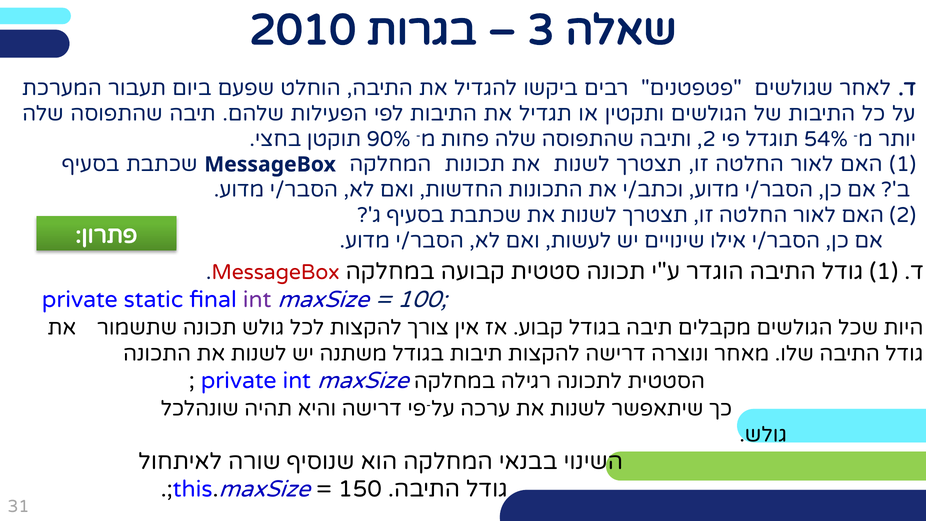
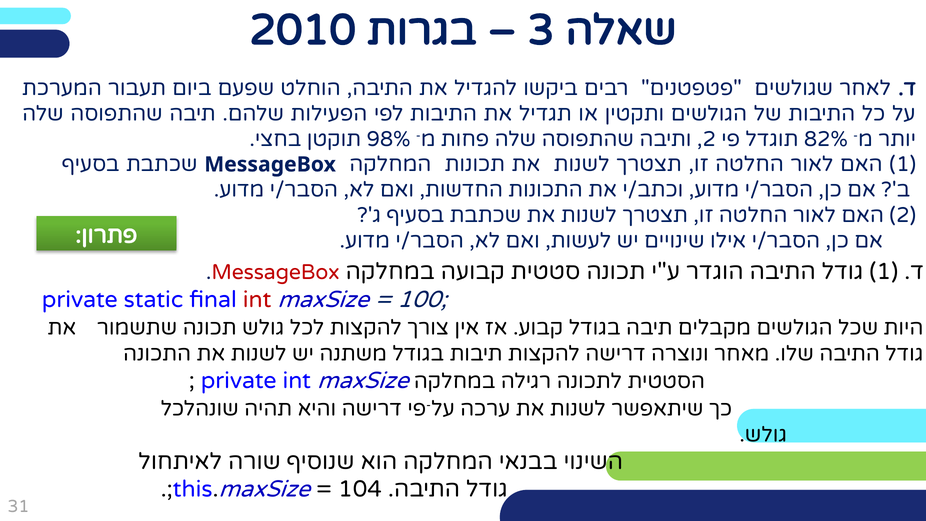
90%: 90% -> 98%
54%: 54% -> 82%
int at (257, 299) colour: purple -> red
150: 150 -> 104
